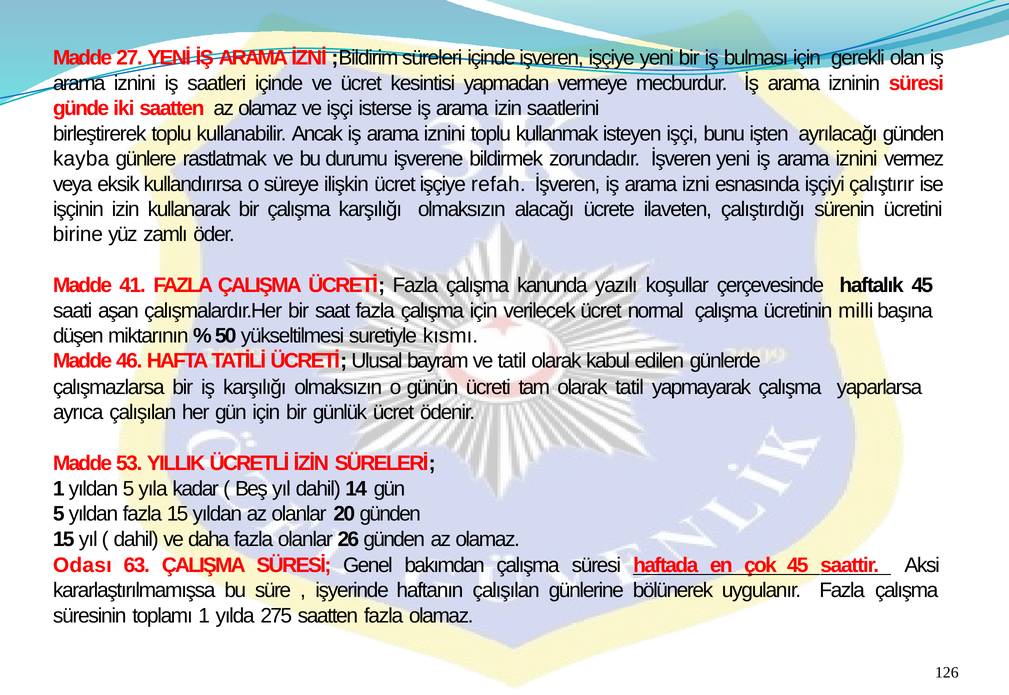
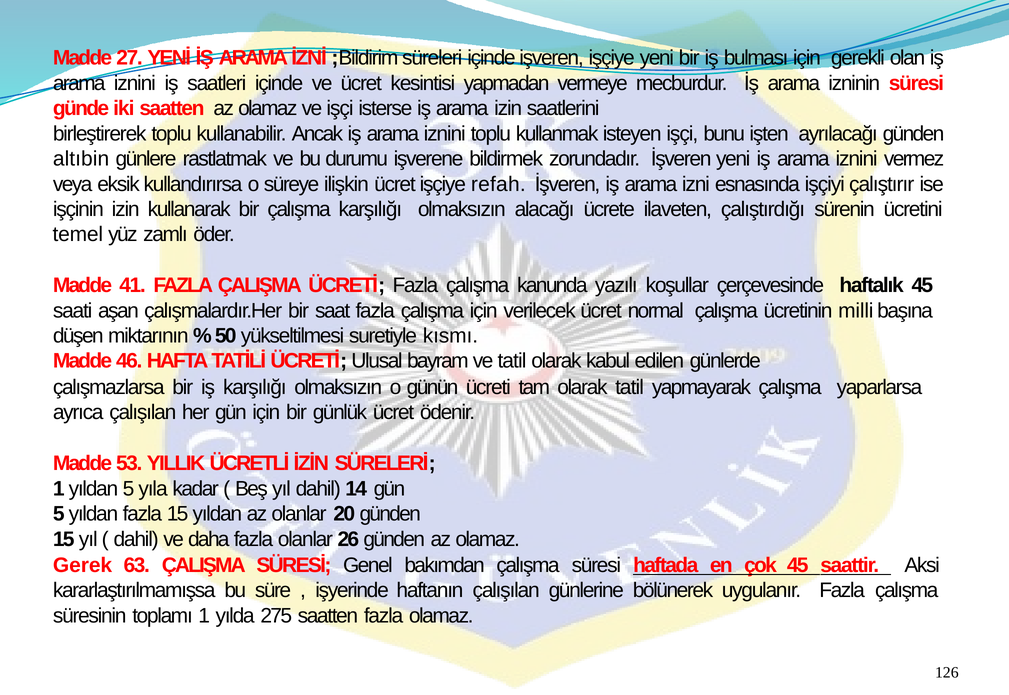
kayba: kayba -> altıbin
birine: birine -> temel
Odası: Odası -> Gerek
